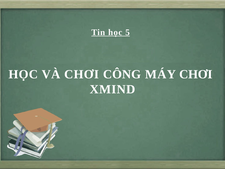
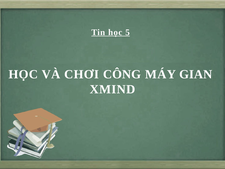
MÁY CHƠI: CHƠI -> GIAN
